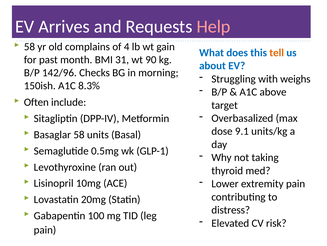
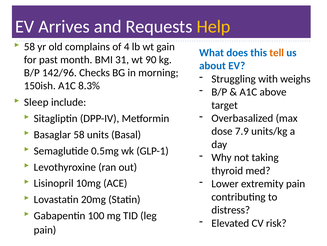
Help colour: pink -> yellow
Often: Often -> Sleep
9.1: 9.1 -> 7.9
